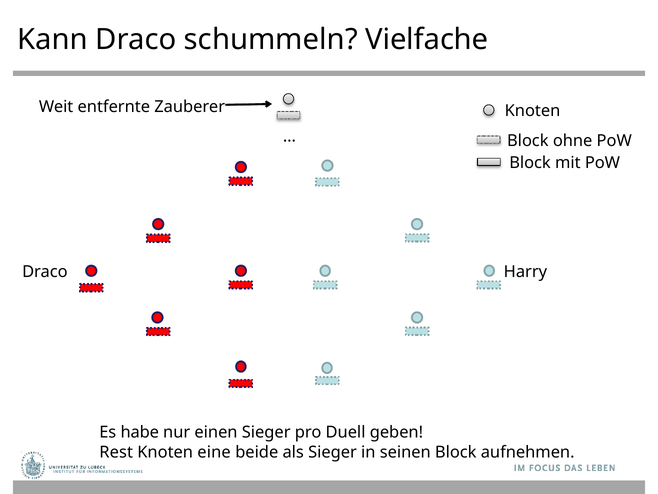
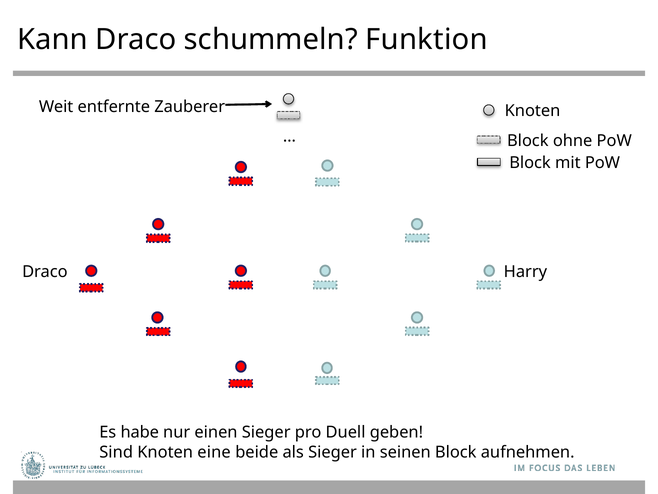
Vielfache: Vielfache -> Funktion
Rest: Rest -> Sind
